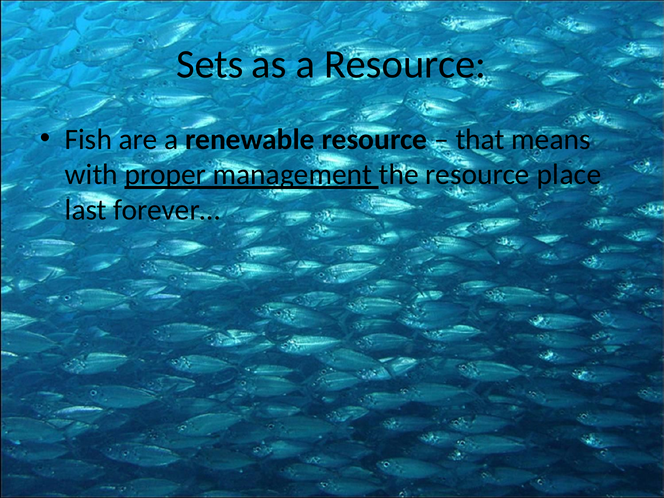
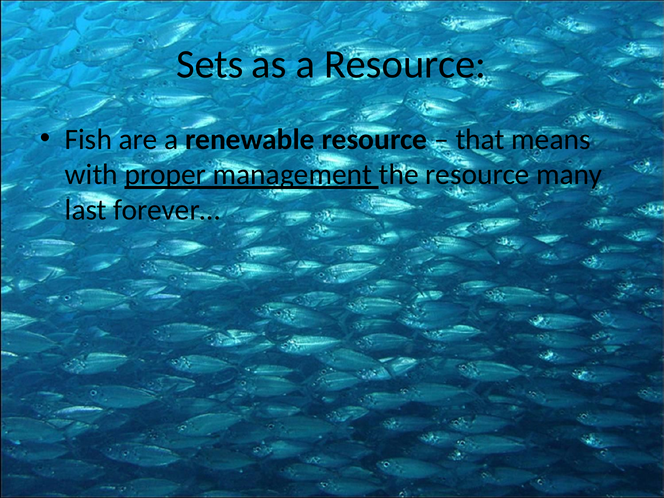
place: place -> many
